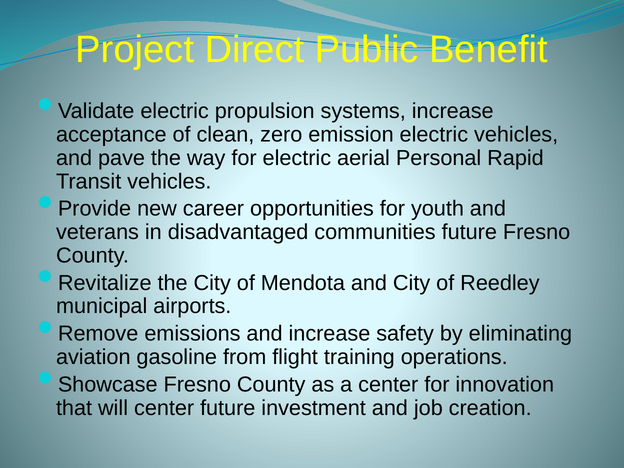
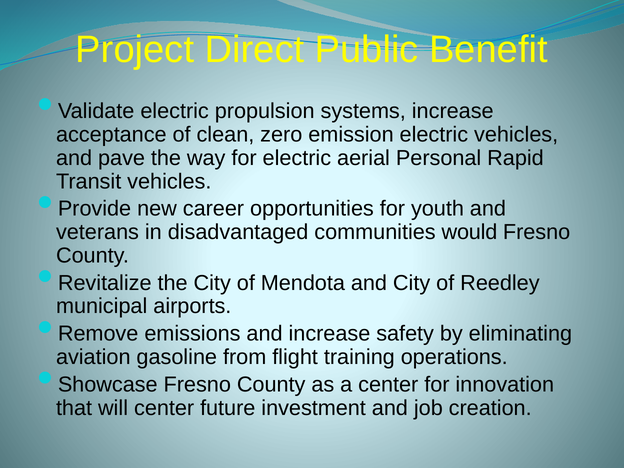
communities future: future -> would
